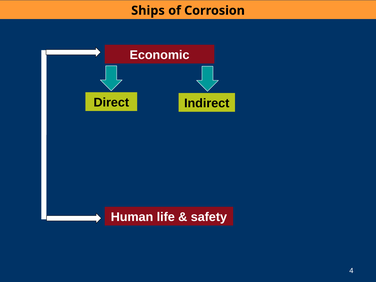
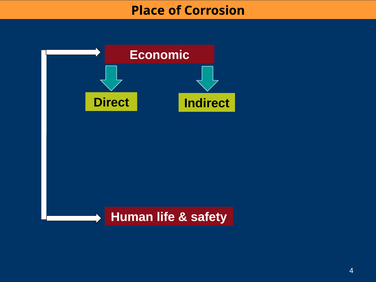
Ships: Ships -> Place
